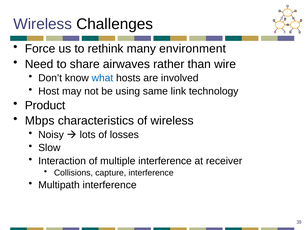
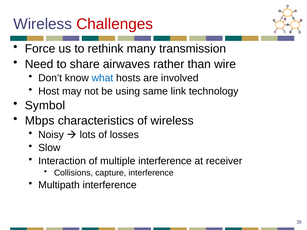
Challenges colour: black -> red
environment: environment -> transmission
Product: Product -> Symbol
